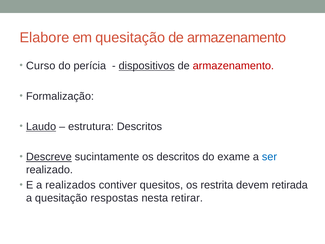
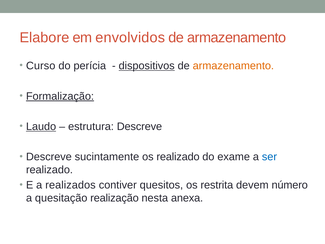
em quesitação: quesitação -> envolvidos
armazenamento at (233, 66) colour: red -> orange
Formalização underline: none -> present
estrutura Descritos: Descritos -> Descreve
Descreve at (49, 157) underline: present -> none
os descritos: descritos -> realizado
retirada: retirada -> número
respostas: respostas -> realização
retirar: retirar -> anexa
